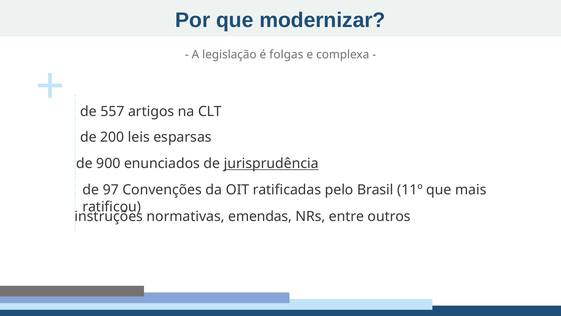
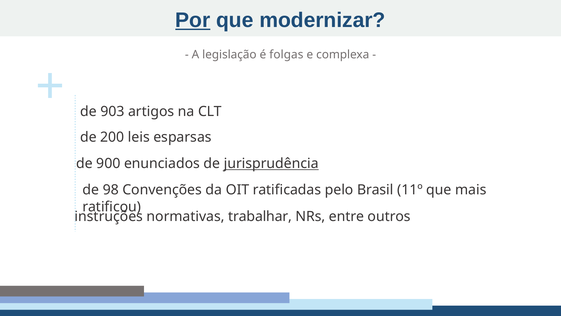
Por underline: none -> present
557: 557 -> 903
97: 97 -> 98
emendas: emendas -> trabalhar
